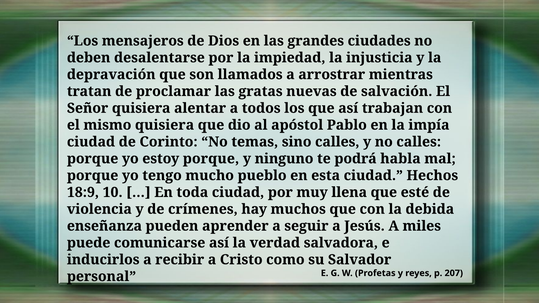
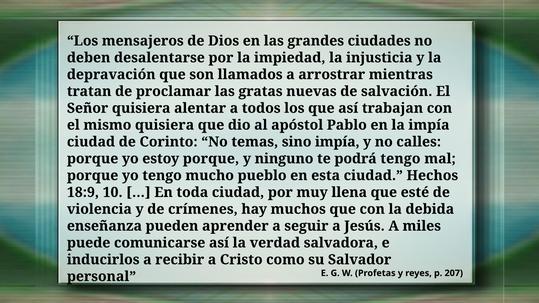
sino calles: calles -> impía
podrá habla: habla -> tengo
